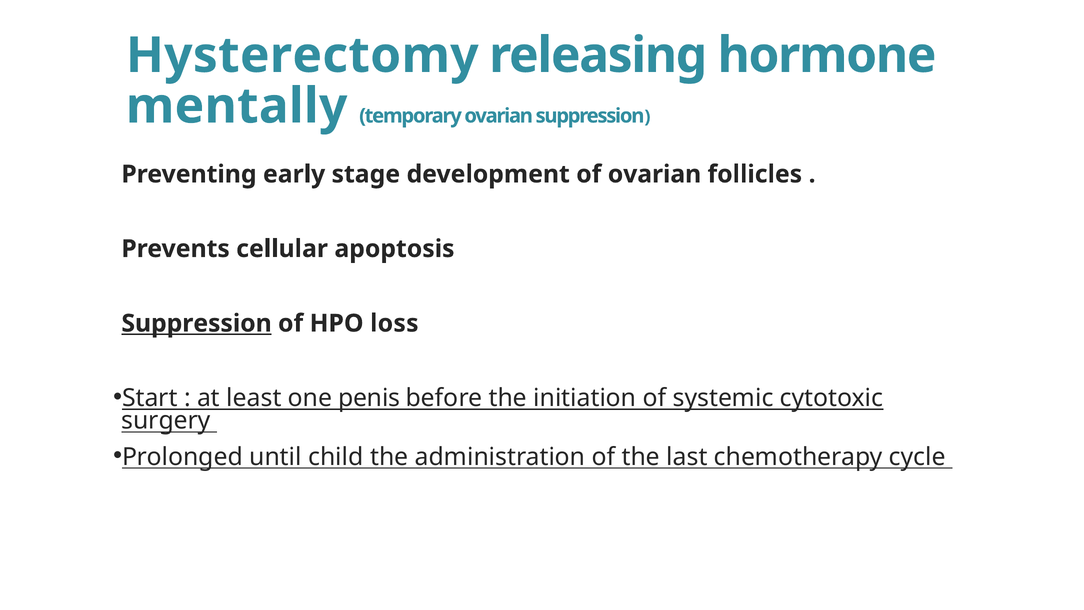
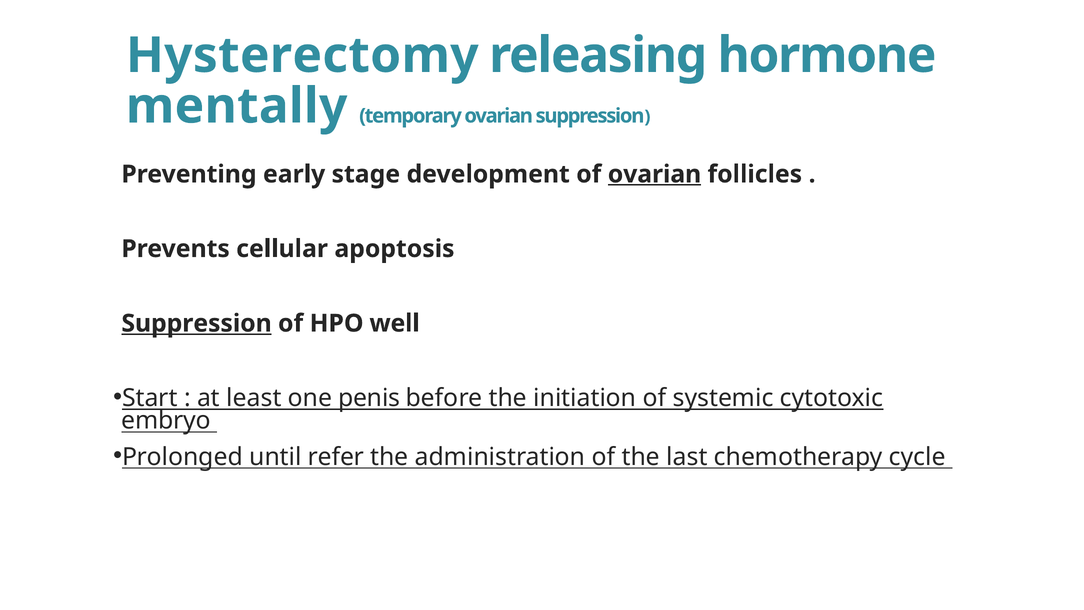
ovarian at (654, 174) underline: none -> present
loss: loss -> well
surgery: surgery -> embryo
child: child -> refer
